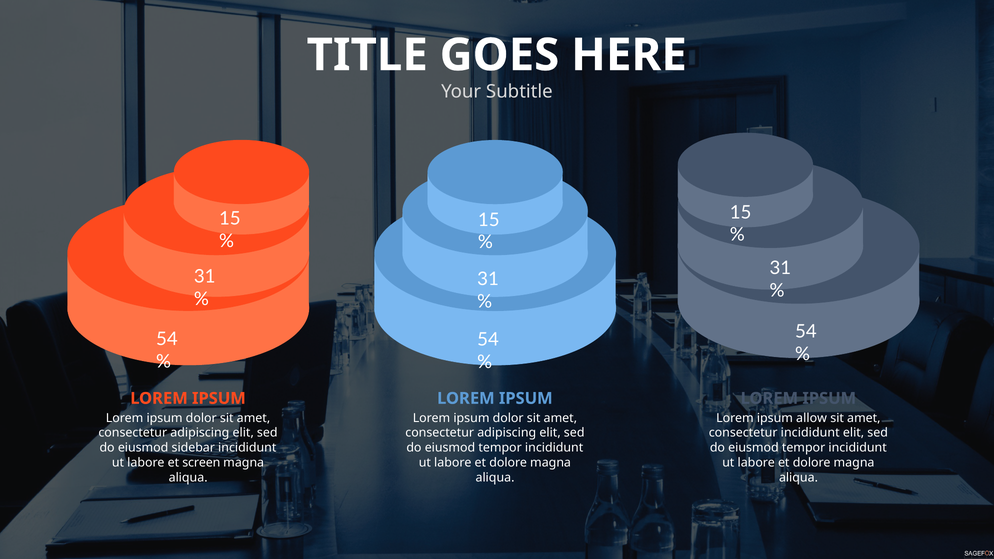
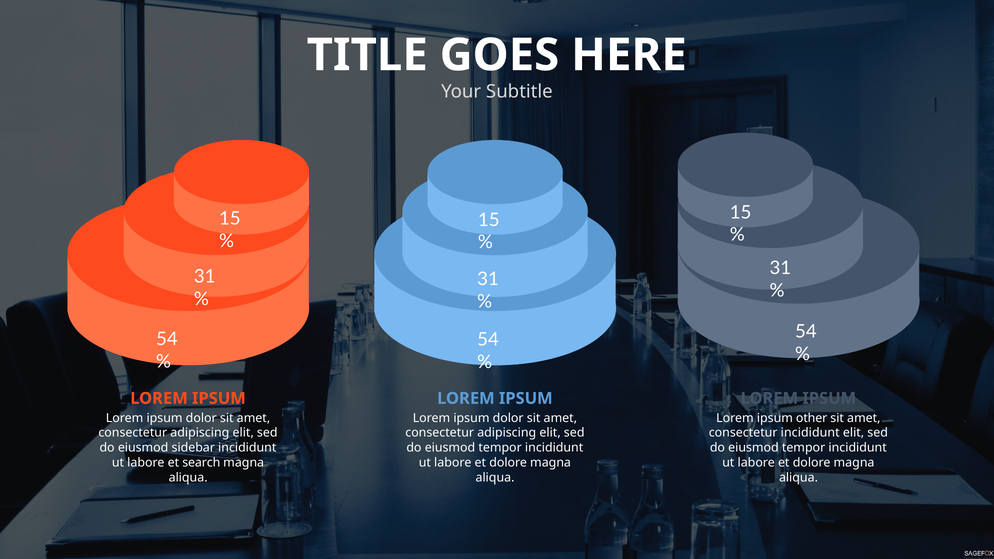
allow: allow -> other
screen: screen -> search
